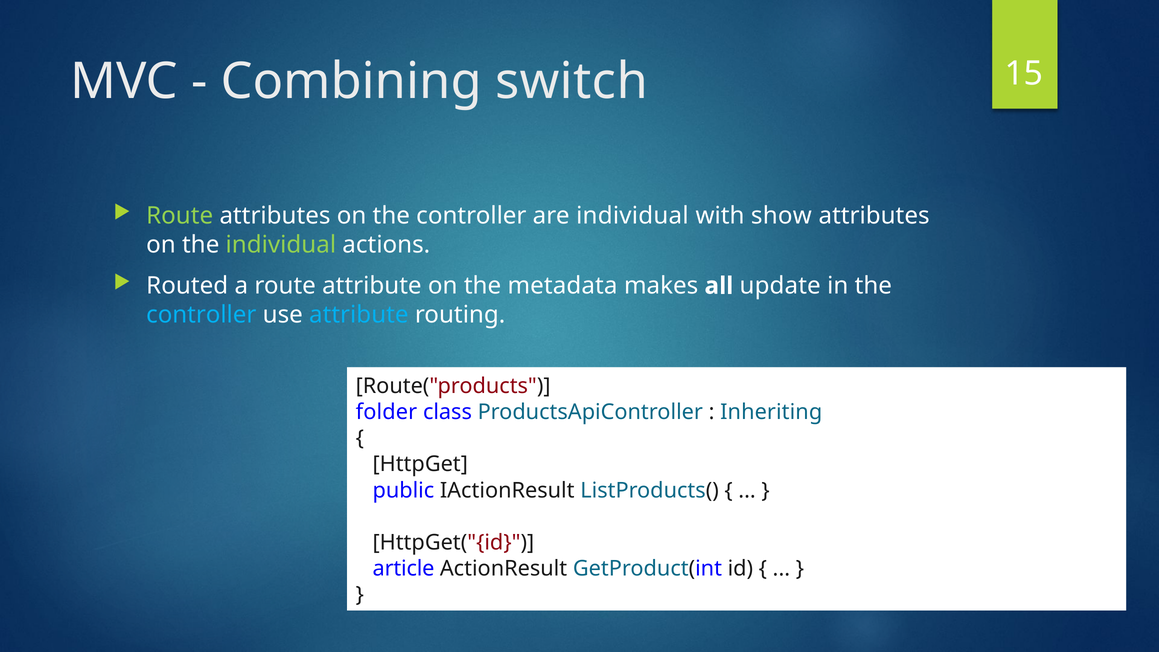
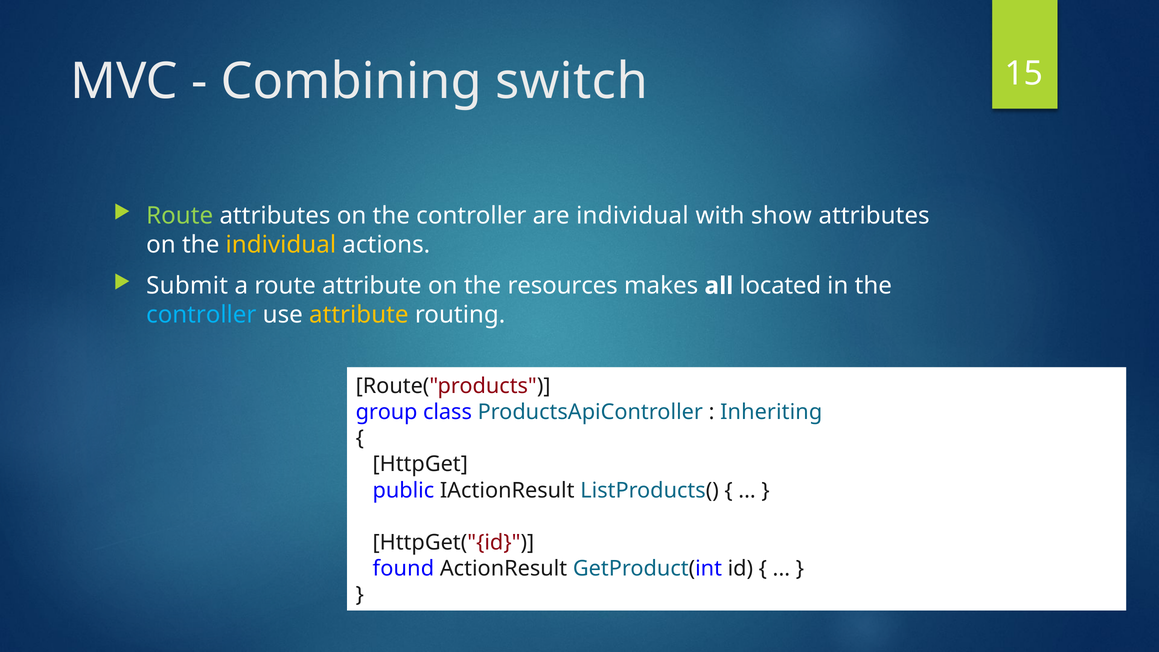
individual at (281, 245) colour: light green -> yellow
Routed: Routed -> Submit
metadata: metadata -> resources
update: update -> located
attribute at (359, 315) colour: light blue -> yellow
folder: folder -> group
article: article -> found
